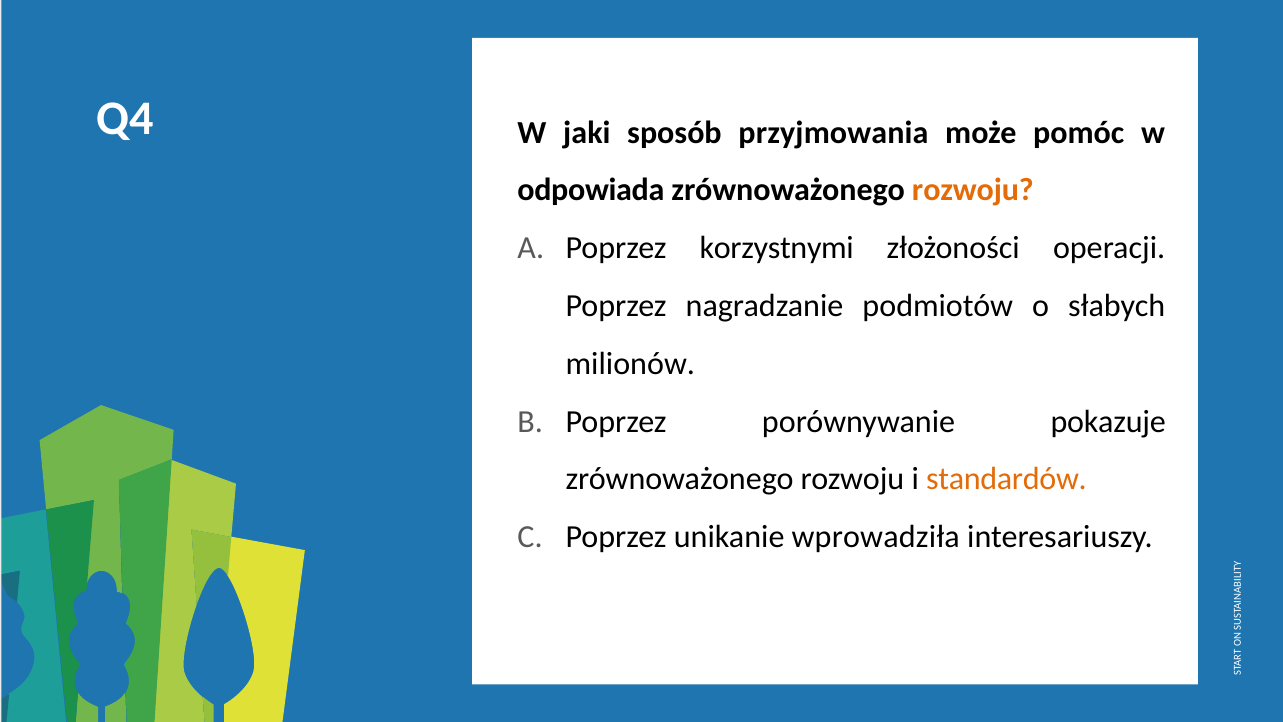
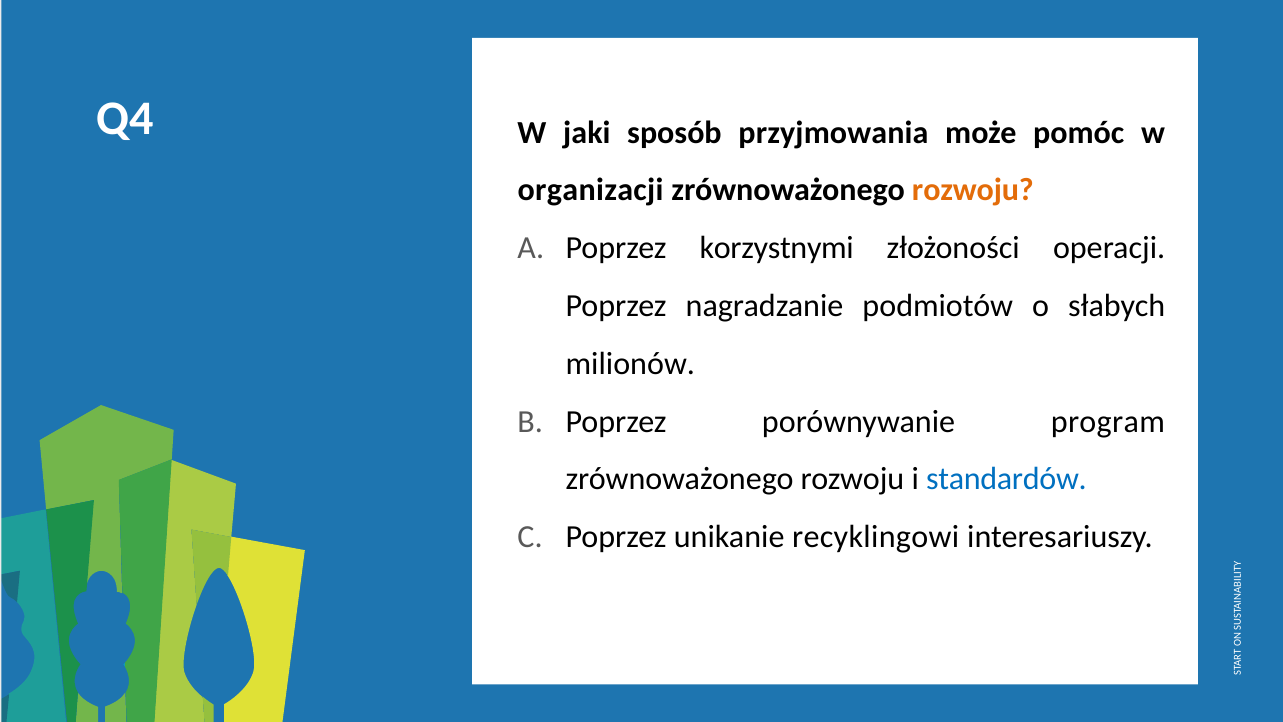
odpowiada: odpowiada -> organizacji
pokazuje: pokazuje -> program
standardów colour: orange -> blue
wprowadziła: wprowadziła -> recyklingowi
